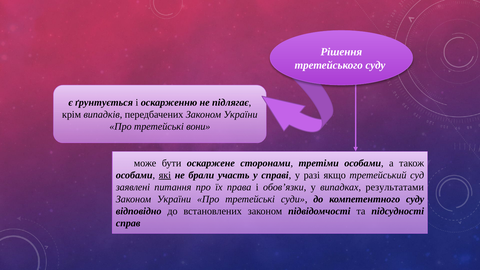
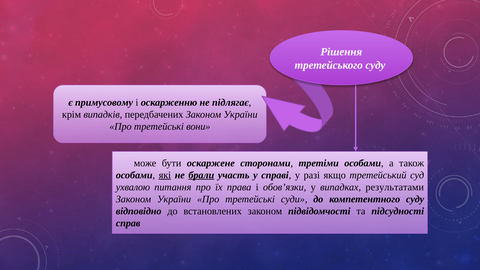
ґрунтується: ґрунтується -> примусовому
брали underline: none -> present
заявлені: заявлені -> ухвалою
